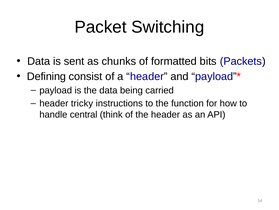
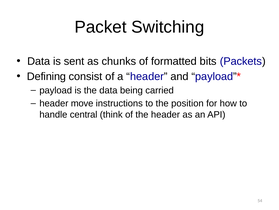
tricky: tricky -> move
function: function -> position
